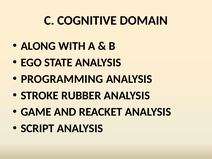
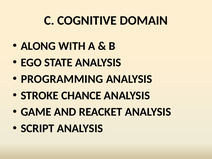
RUBBER: RUBBER -> CHANCE
